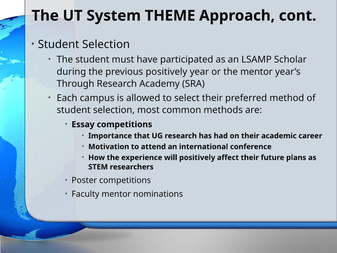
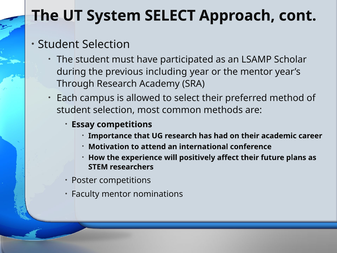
System THEME: THEME -> SELECT
previous positively: positively -> including
